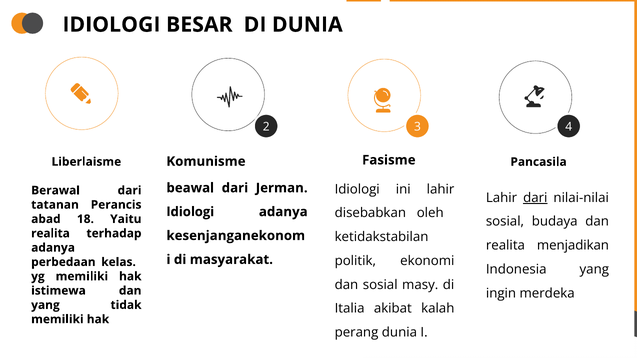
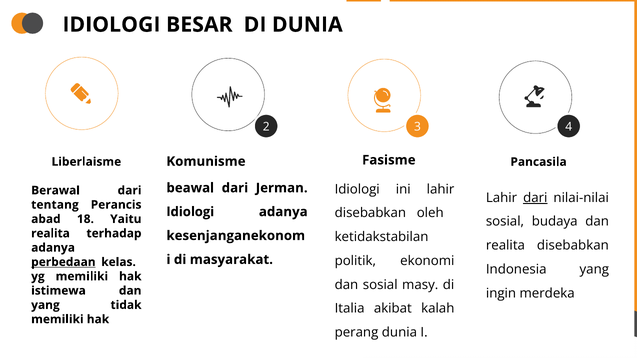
tatanan: tatanan -> tentang
realita menjadikan: menjadikan -> disebabkan
perbedaan underline: none -> present
